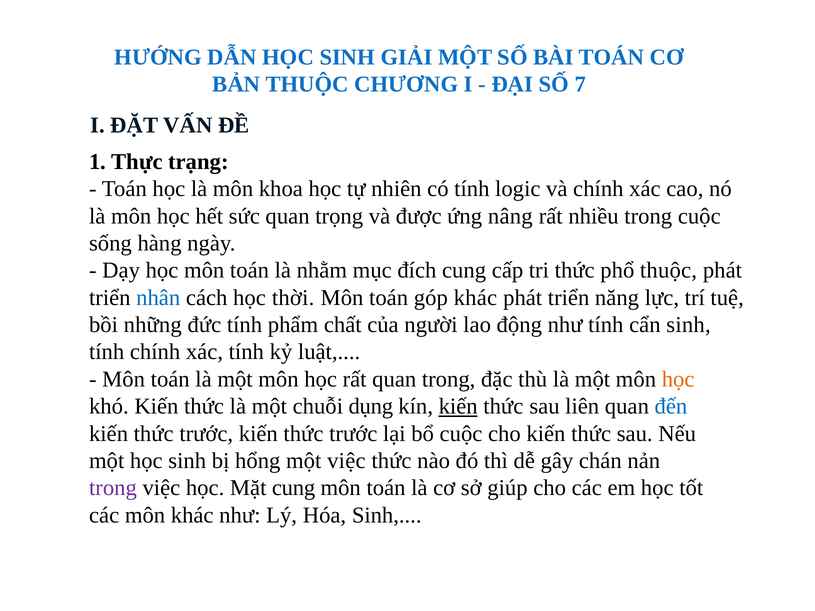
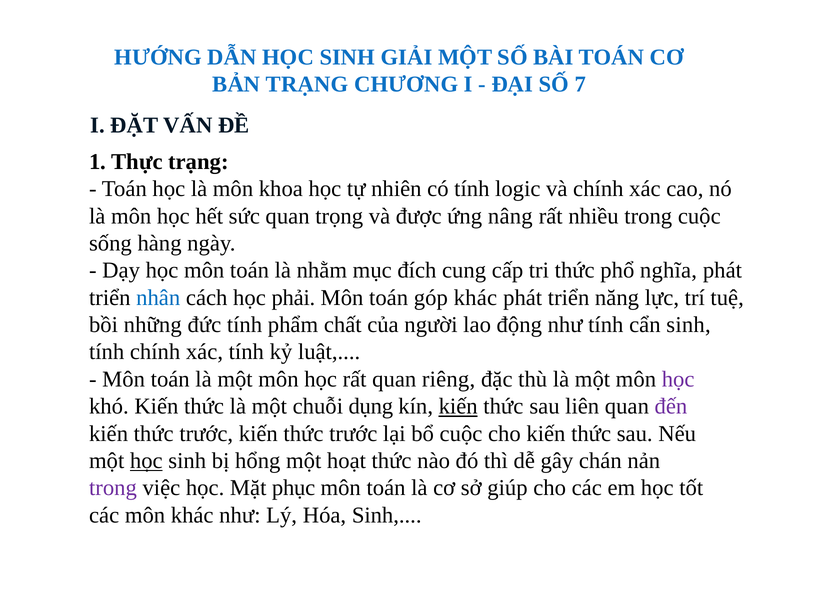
BẢN THUỘC: THUỘC -> TRẠNG
phổ thuộc: thuộc -> nghĩa
thời: thời -> phải
quan trong: trong -> riêng
học at (678, 379) colour: orange -> purple
đến colour: blue -> purple
học at (146, 461) underline: none -> present
một việc: việc -> hoạt
Mặt cung: cung -> phục
